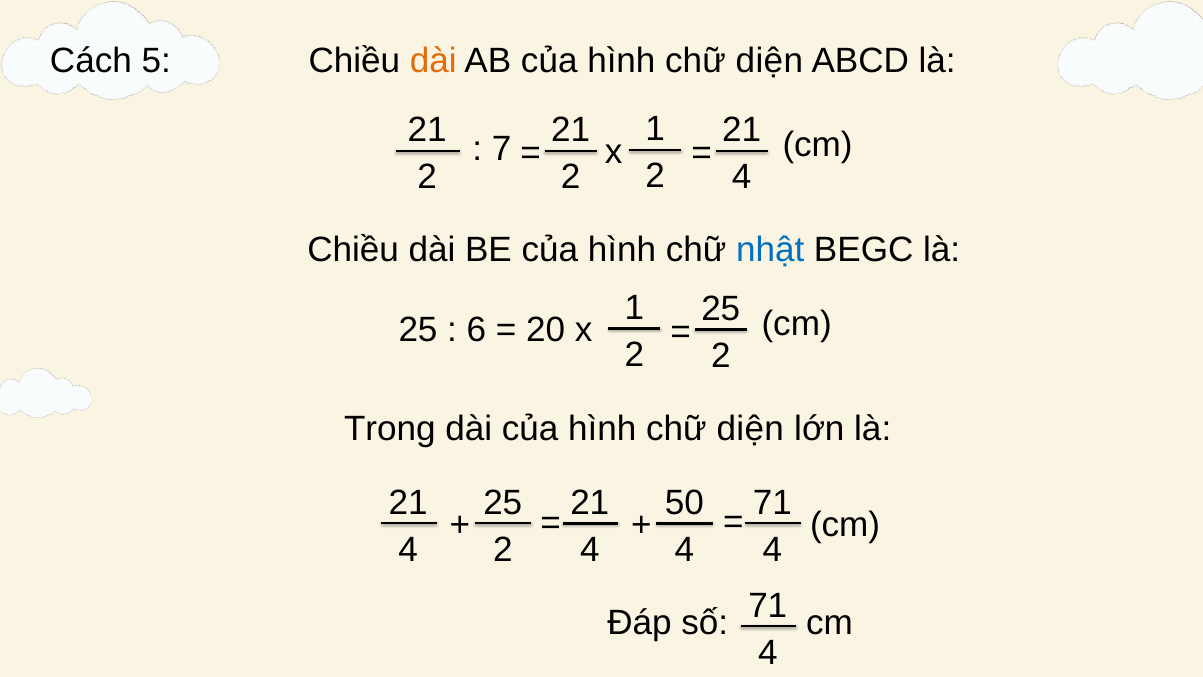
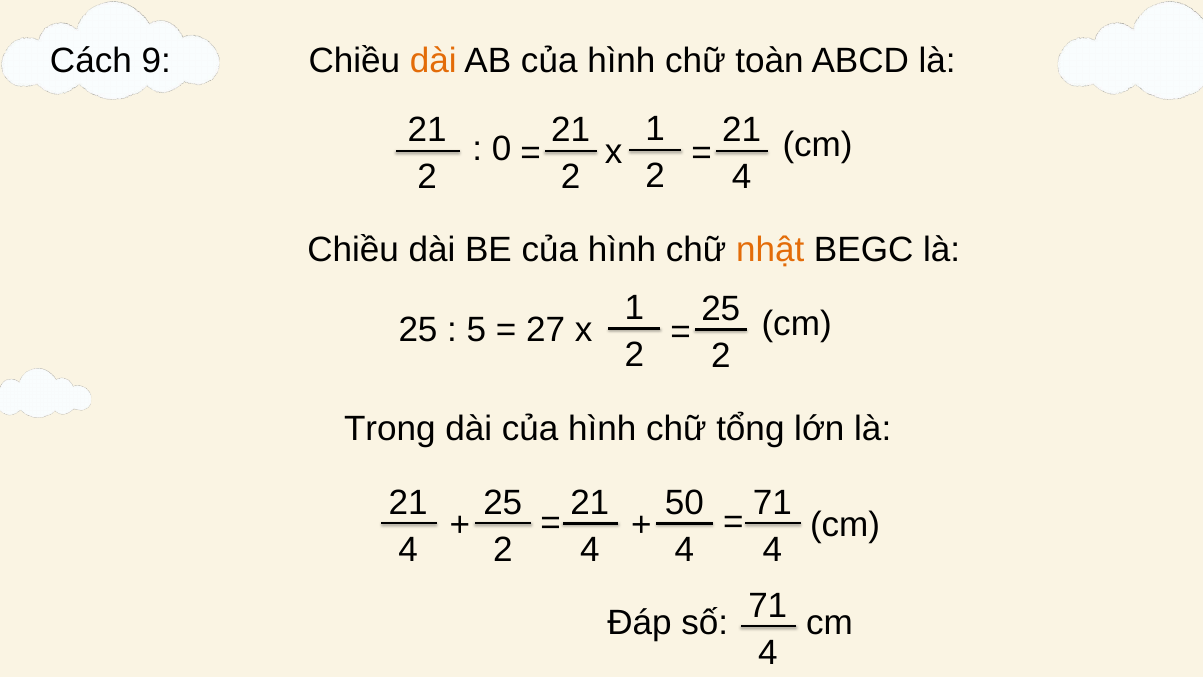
diện at (769, 61): diện -> toàn
5: 5 -> 9
7: 7 -> 0
nhật colour: blue -> orange
6: 6 -> 5
20: 20 -> 27
diện at (750, 429): diện -> tổng
